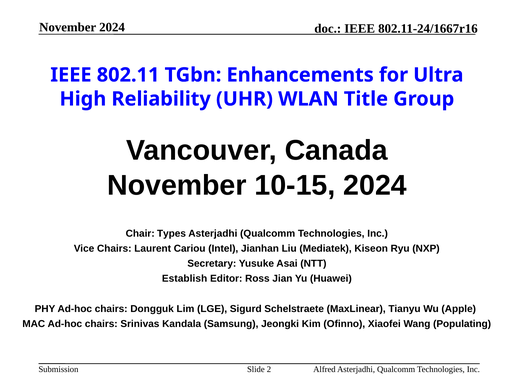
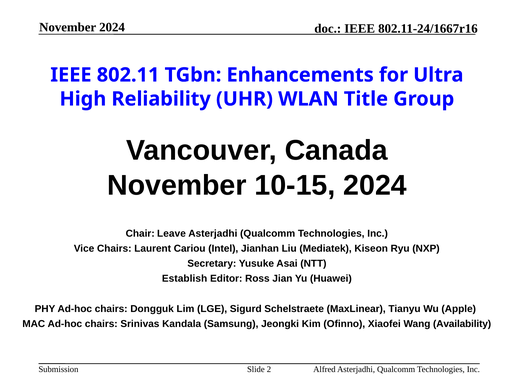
Types: Types -> Leave
Populating: Populating -> Availability
